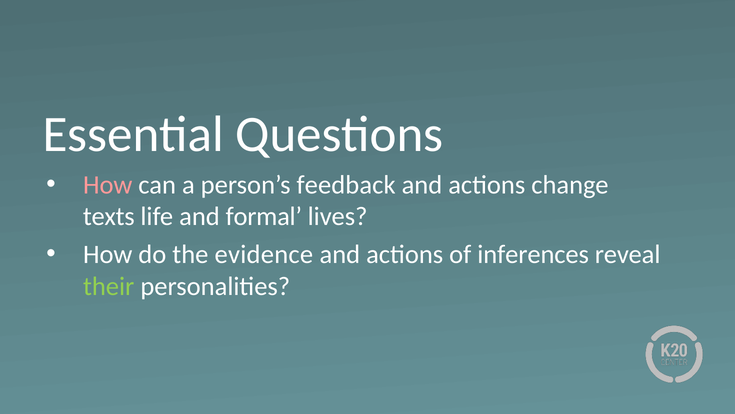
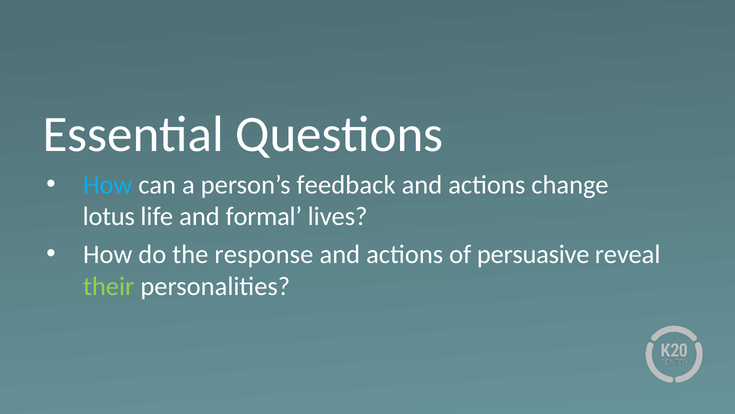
How at (108, 185) colour: pink -> light blue
texts: texts -> lotus
evidence: evidence -> response
inferences: inferences -> persuasive
